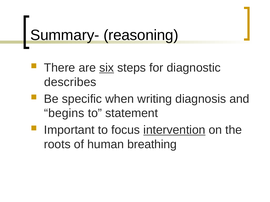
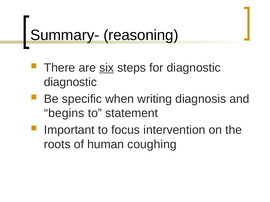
describes at (70, 82): describes -> diagnostic
intervention underline: present -> none
breathing: breathing -> coughing
